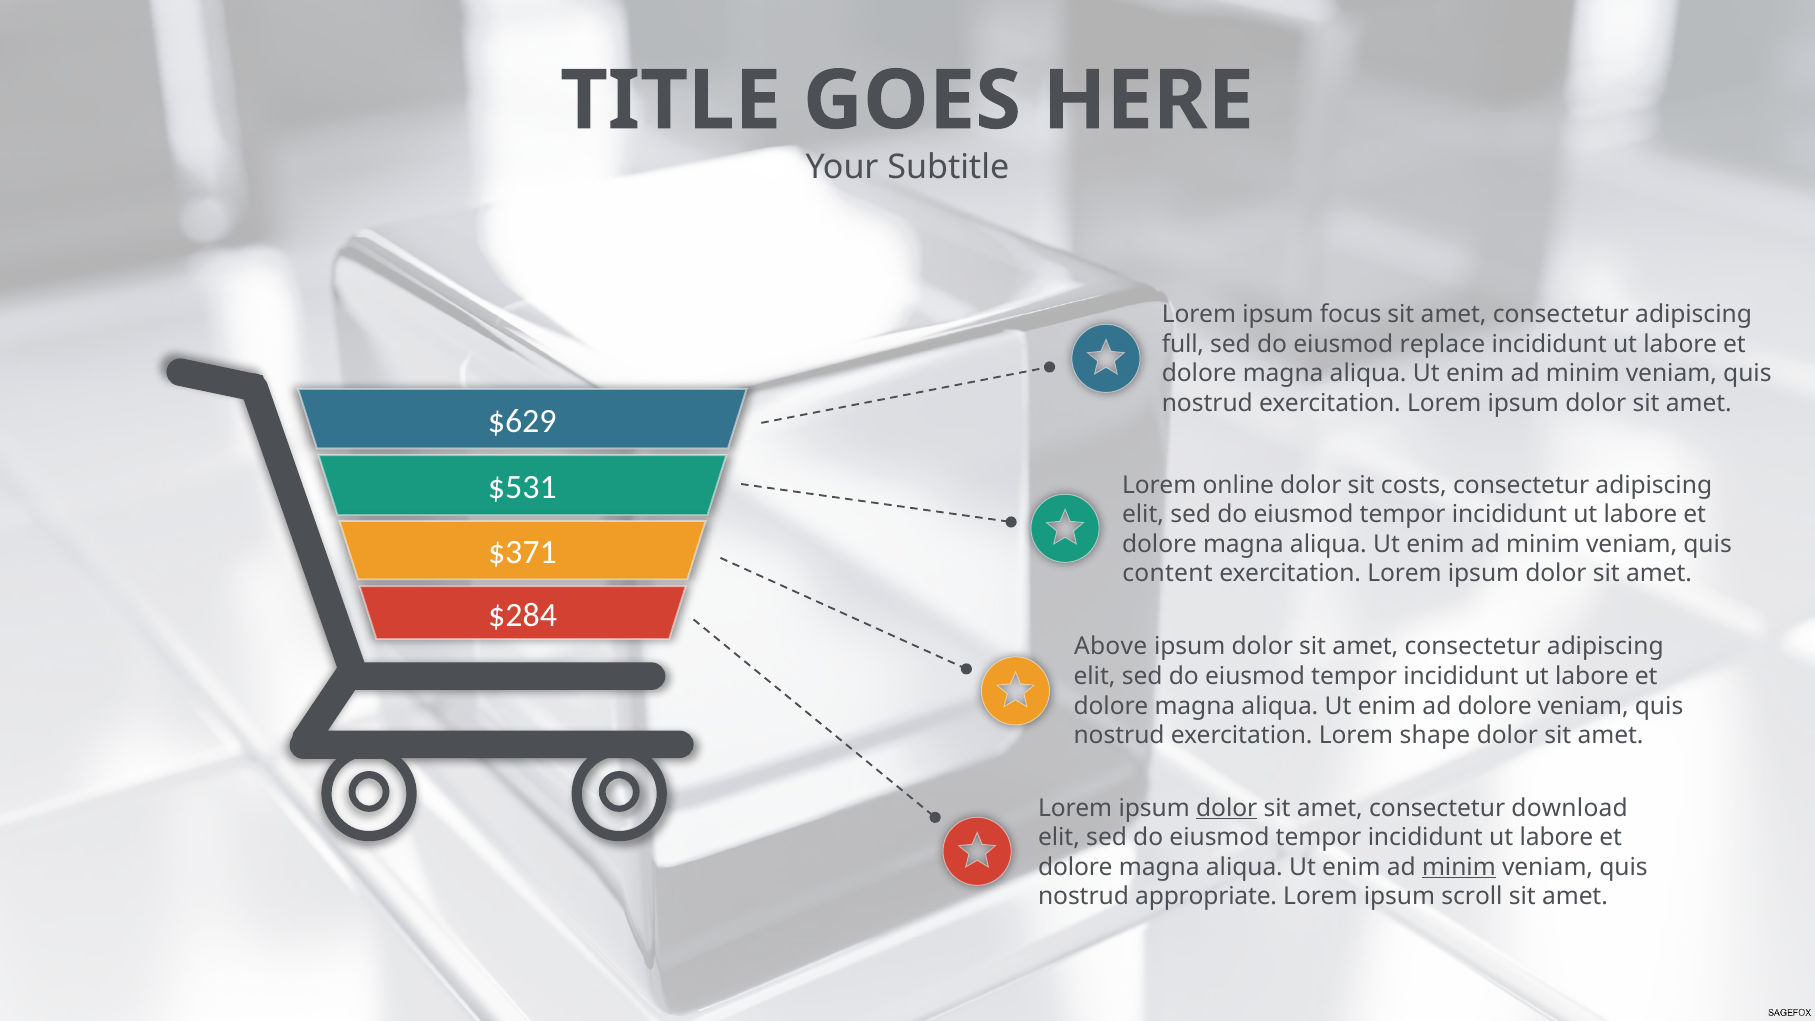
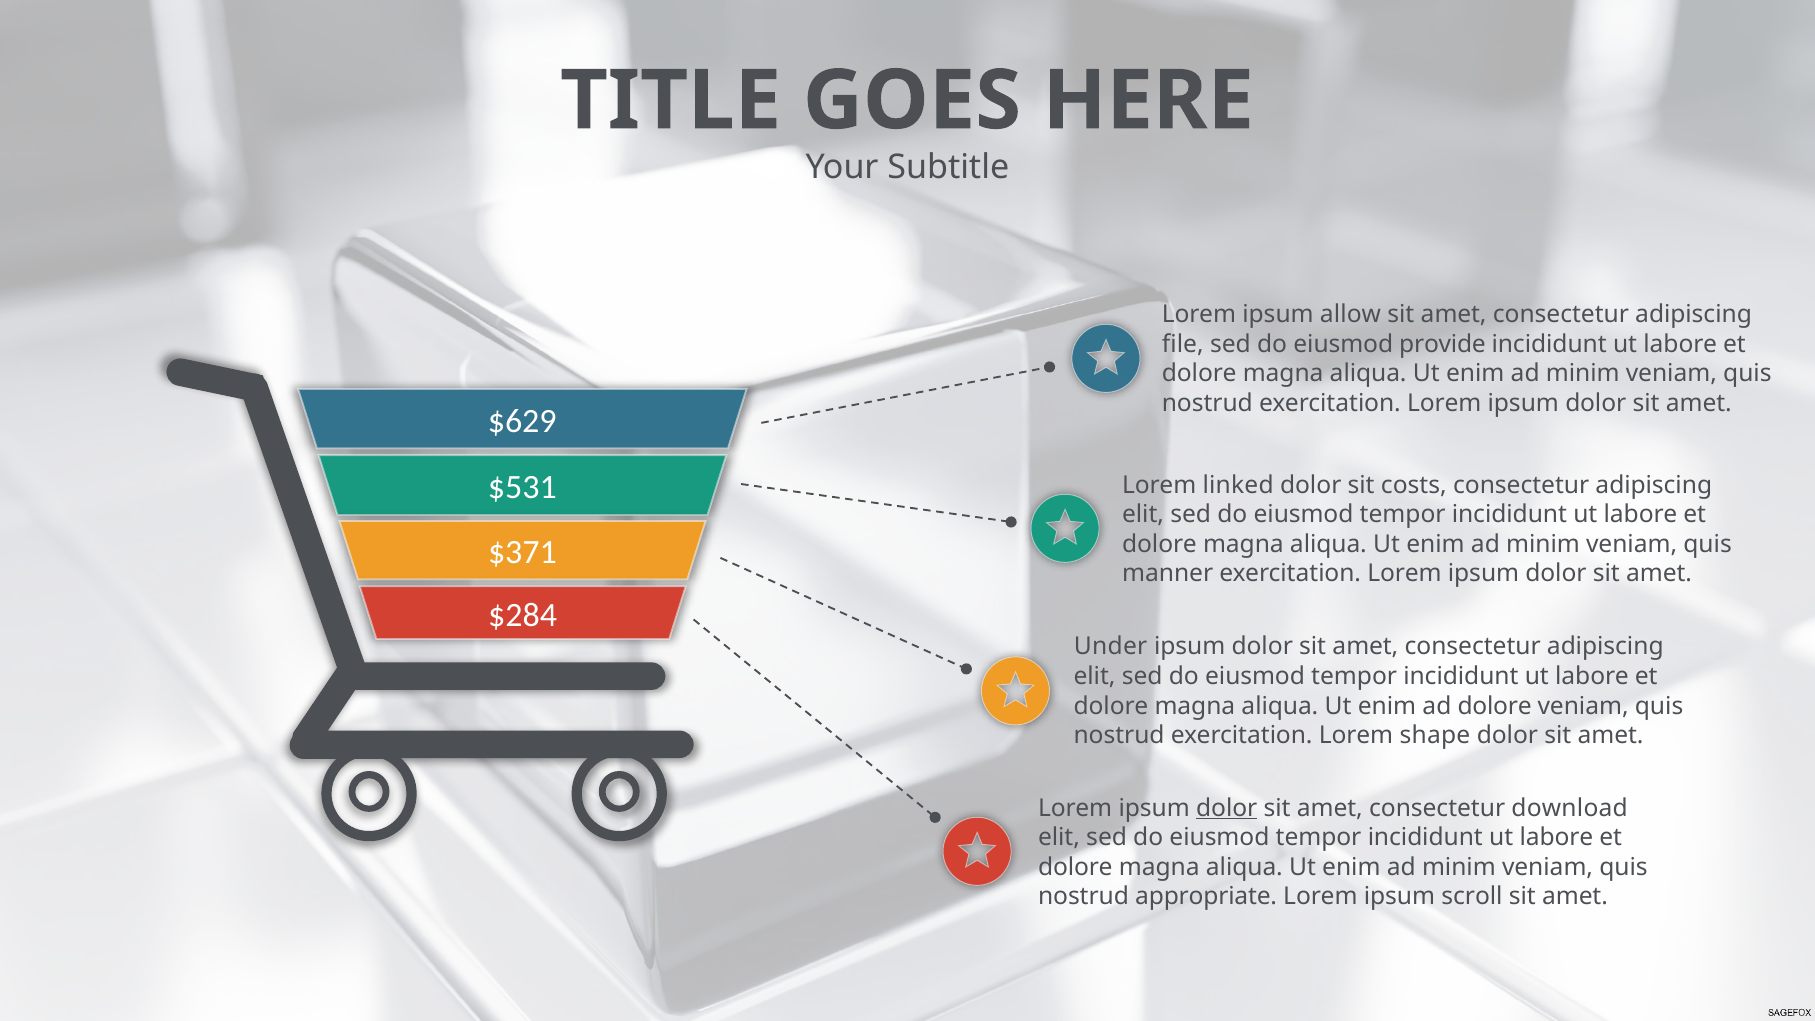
focus: focus -> allow
full: full -> file
replace: replace -> provide
online: online -> linked
content: content -> manner
Above: Above -> Under
minim at (1459, 867) underline: present -> none
